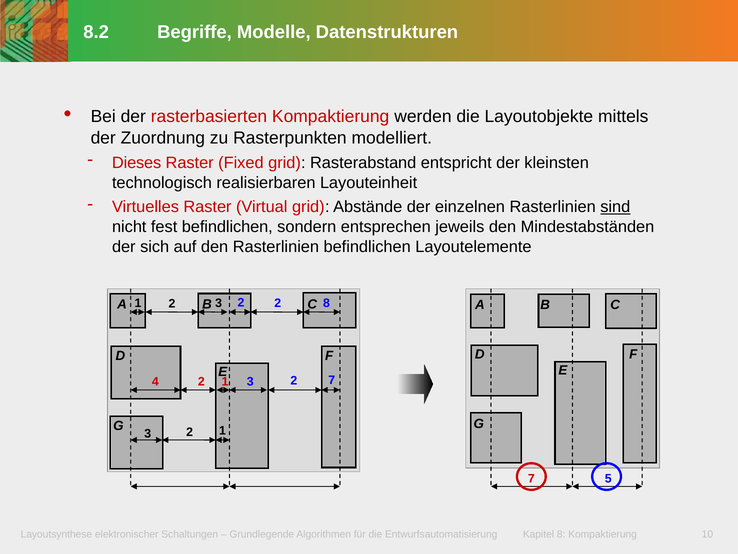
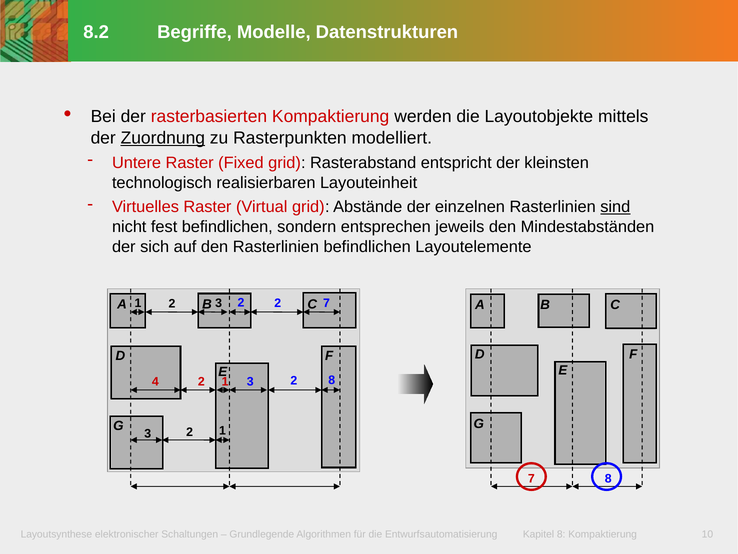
Zuordnung underline: none -> present
Dieses: Dieses -> Untere
8 at (326, 303): 8 -> 7
1 7: 7 -> 8
7 5: 5 -> 8
